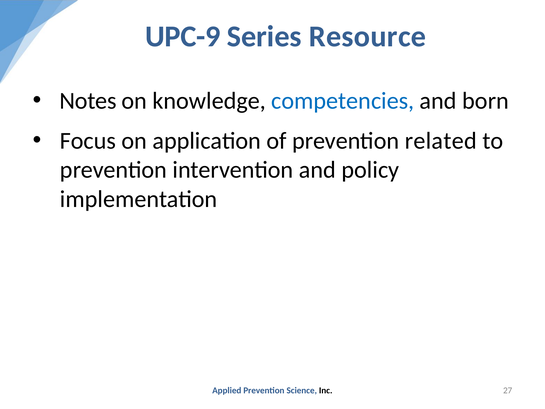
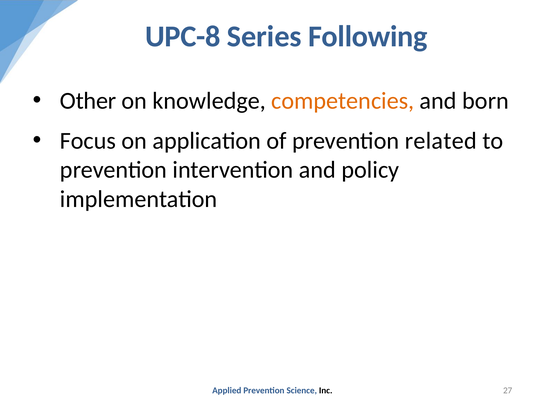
UPC-9: UPC-9 -> UPC-8
Resource: Resource -> Following
Notes: Notes -> Other
competencies colour: blue -> orange
